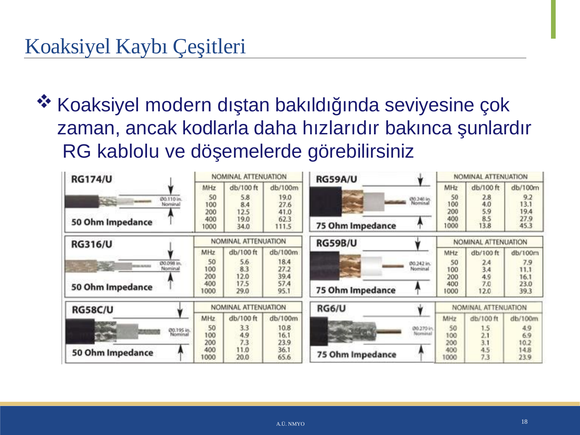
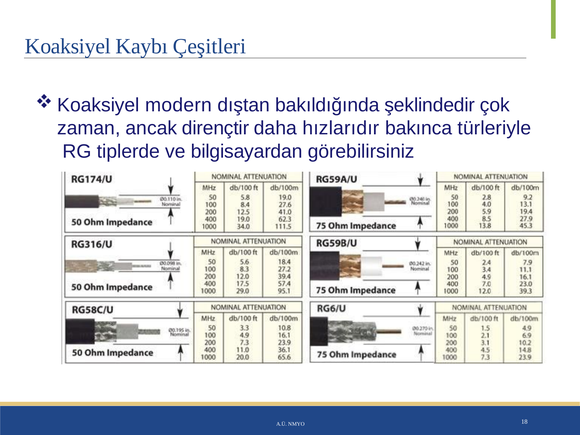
seviyesine: seviyesine -> şeklindedir
kodlarla: kodlarla -> dirençtir
şunlardır: şunlardır -> türleriyle
kablolu: kablolu -> tiplerde
döşemelerde: döşemelerde -> bilgisayardan
